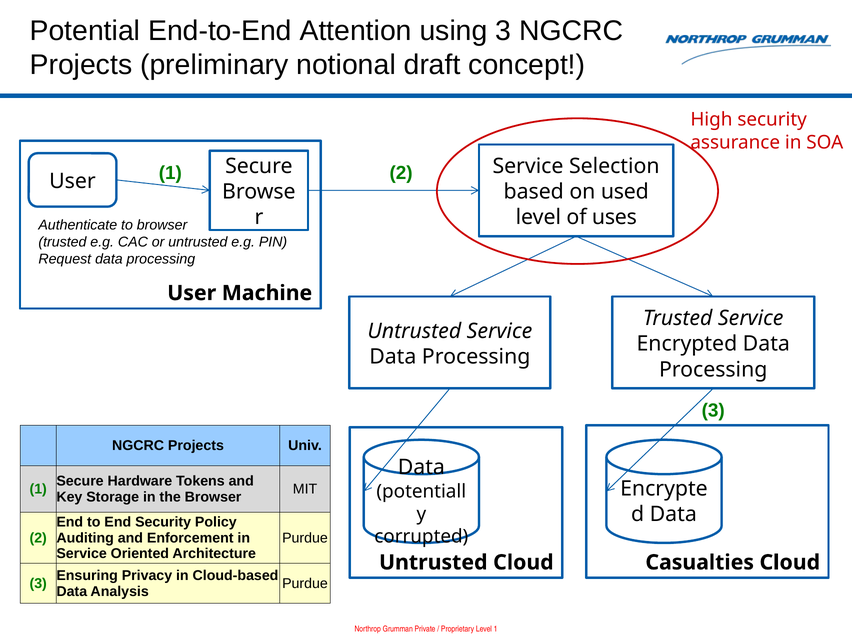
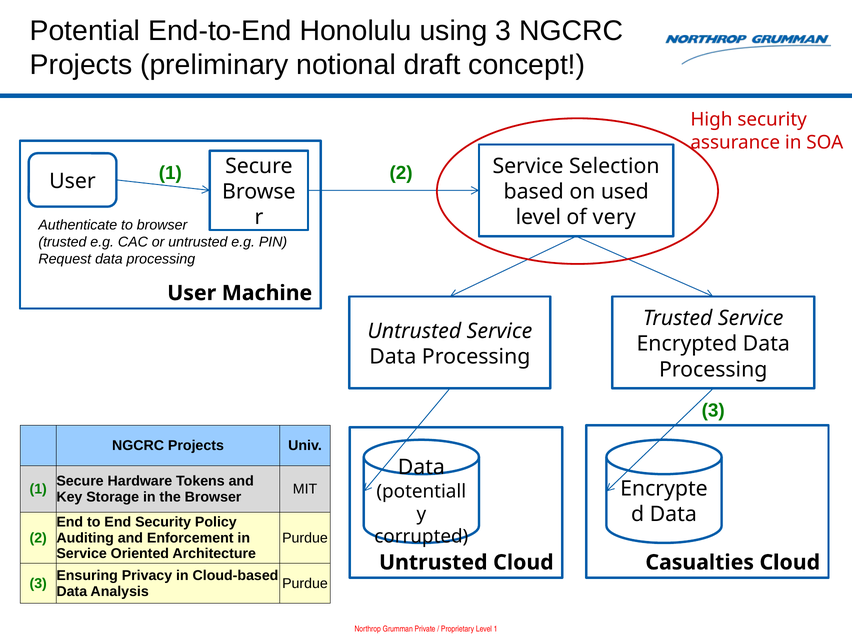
Attention: Attention -> Honolulu
uses: uses -> very
